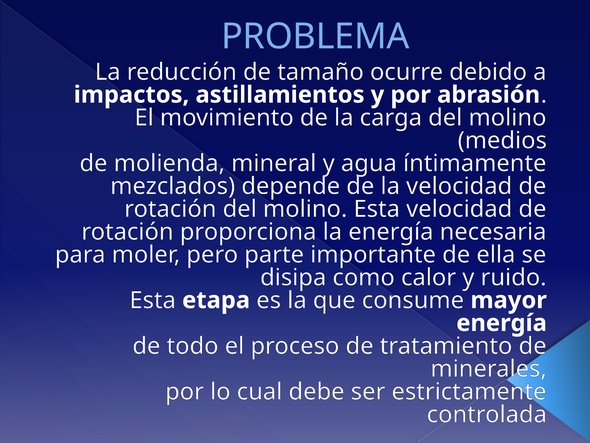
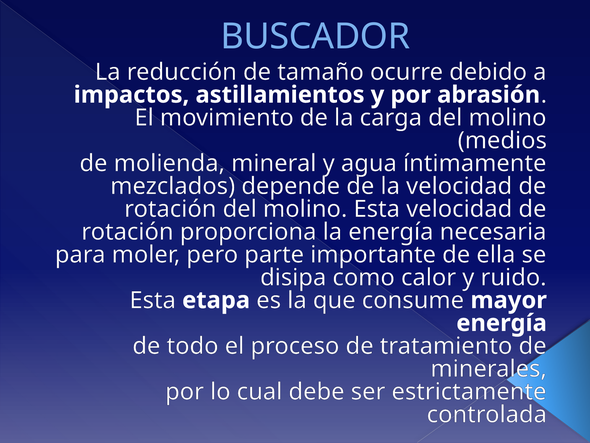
PROBLEMA: PROBLEMA -> BUSCADOR
